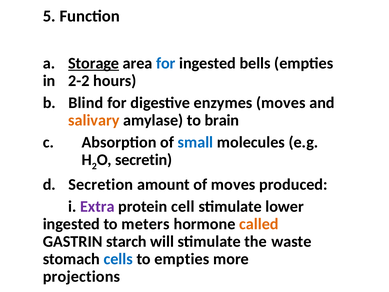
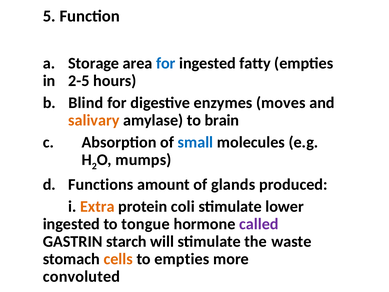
Storage underline: present -> none
bells: bells -> fatty
2-2: 2-2 -> 2-5
secretin: secretin -> mumps
Secretion: Secretion -> Functions
of moves: moves -> glands
Extra colour: purple -> orange
cell: cell -> coli
meters: meters -> tongue
called colour: orange -> purple
cells colour: blue -> orange
projections: projections -> convoluted
